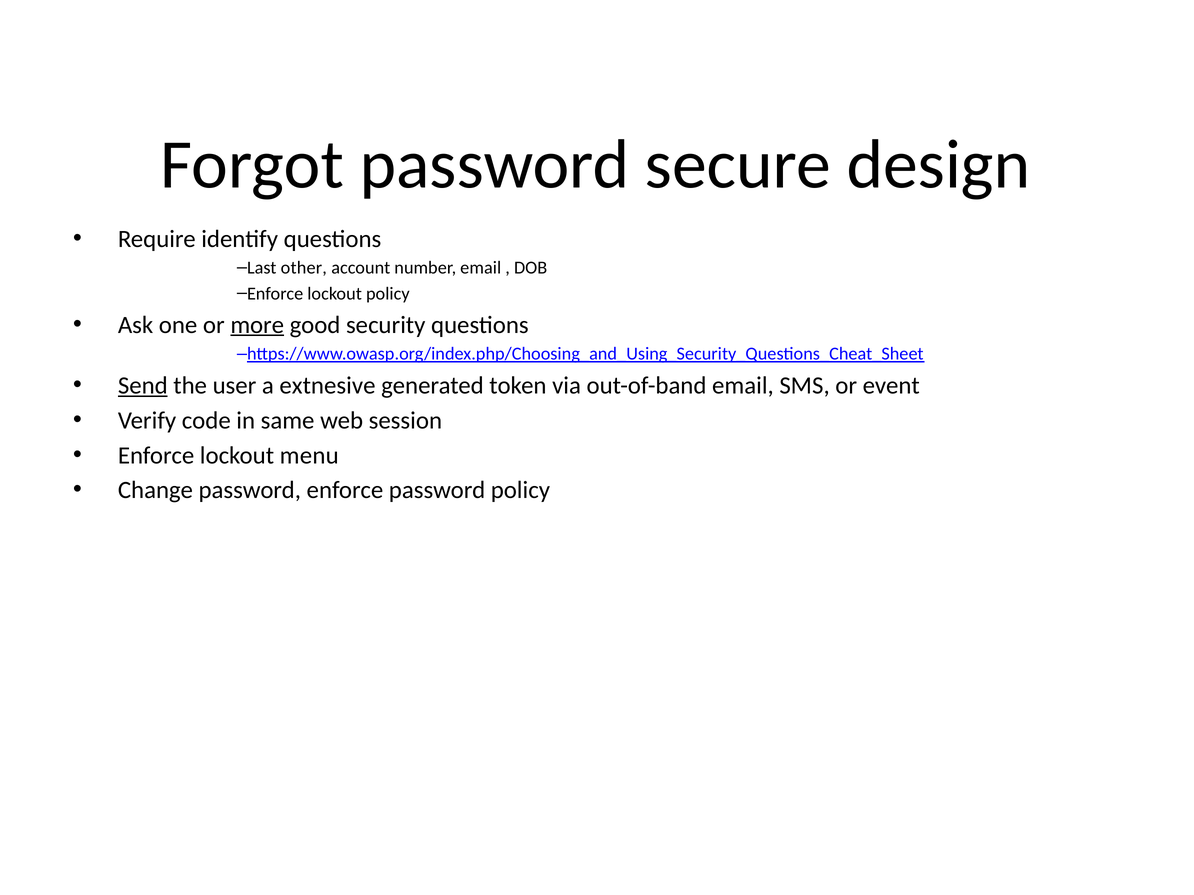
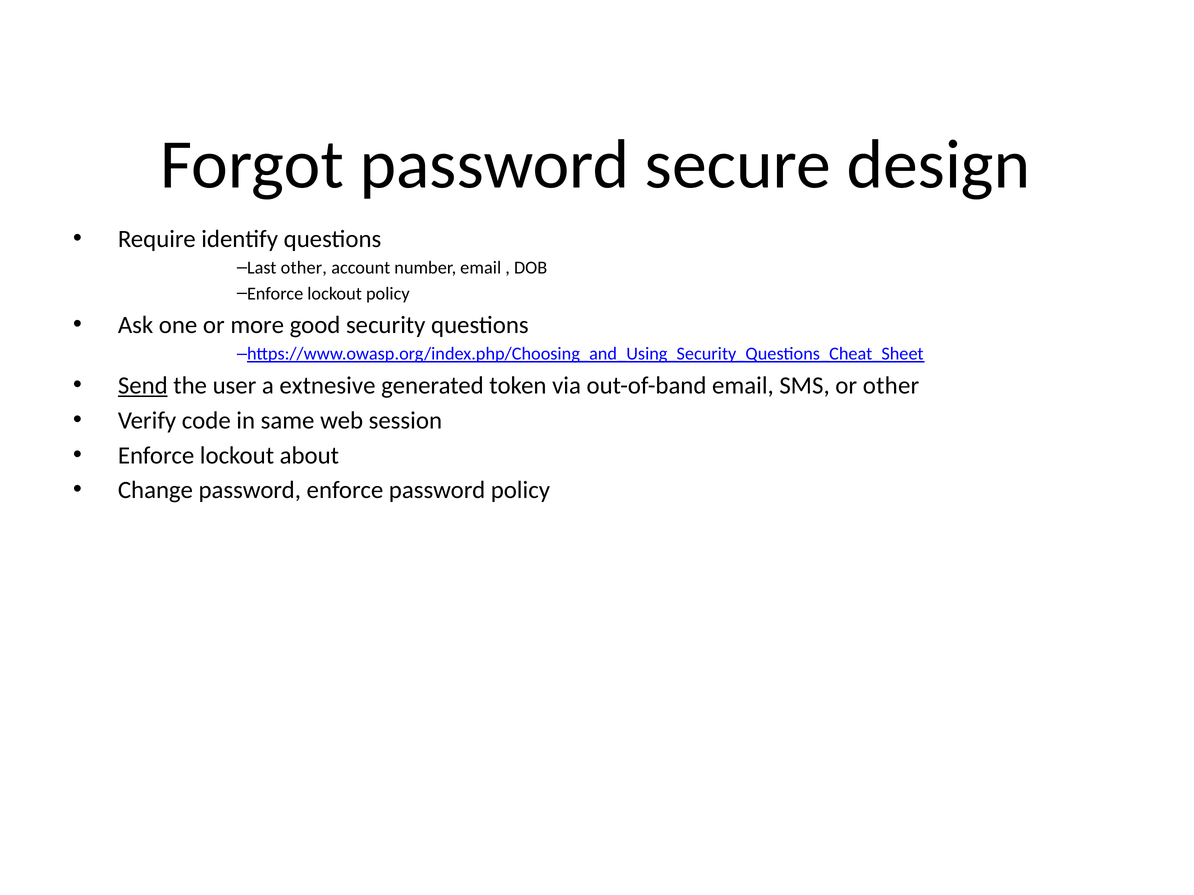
more underline: present -> none
or event: event -> other
menu: menu -> about
